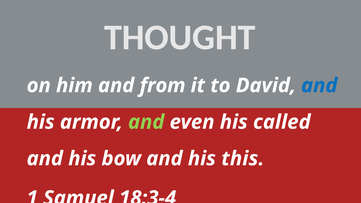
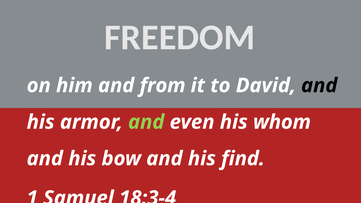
THOUGHT: THOUGHT -> FREEDOM
and at (319, 86) colour: blue -> black
called: called -> whom
this: this -> find
